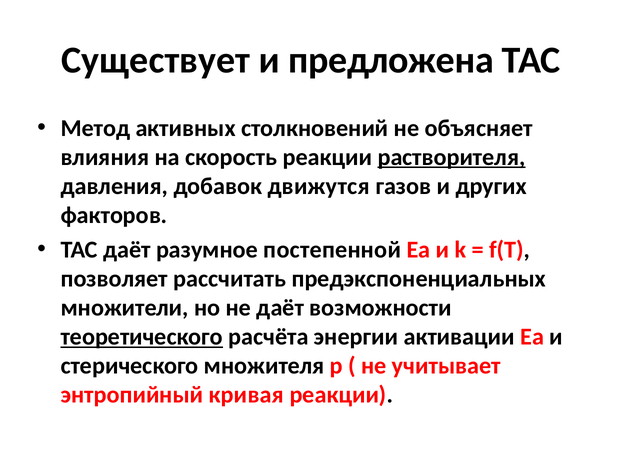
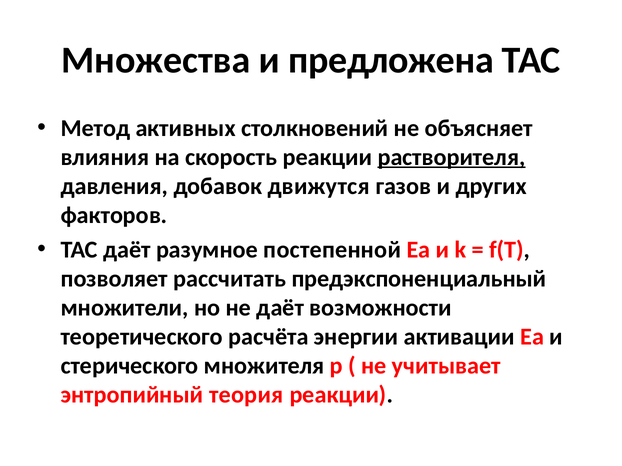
Существует: Существует -> Множества
предэкспоненциальных: предэкспоненциальных -> предэкспоненциальный
теоретического underline: present -> none
кривая: кривая -> теория
